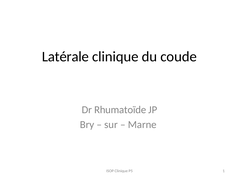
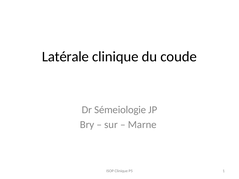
Rhumatoïde: Rhumatoïde -> Sémeiologie
